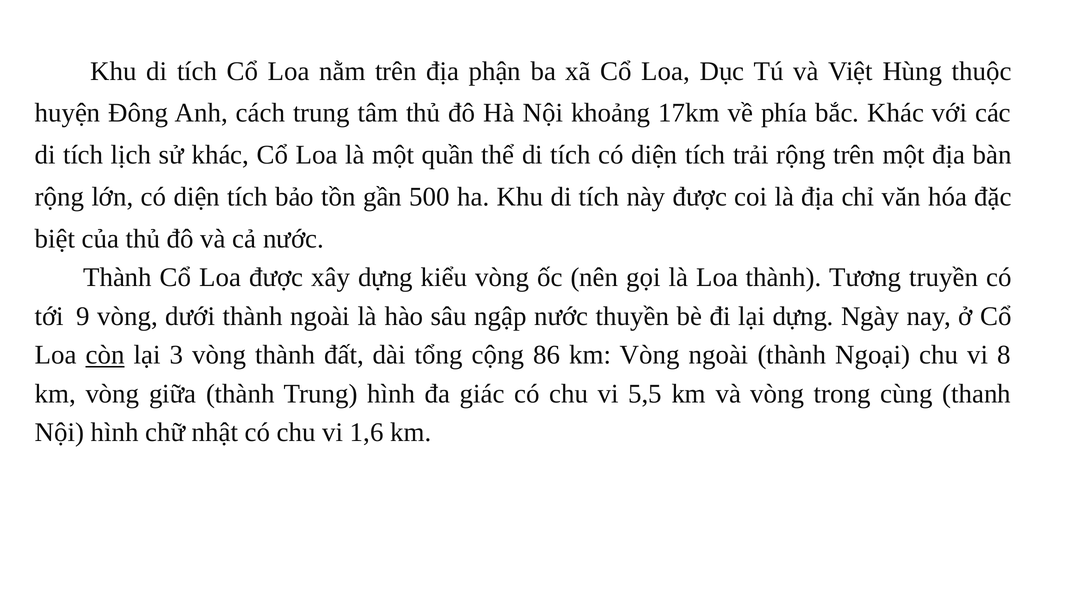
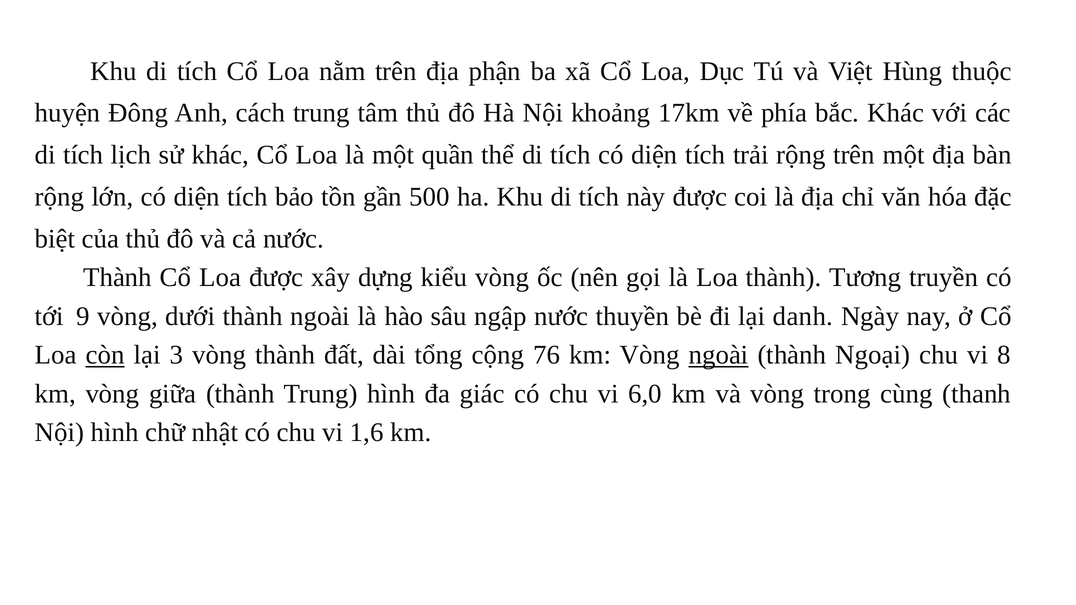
lại dựng: dựng -> danh
86: 86 -> 76
ngoài at (719, 355) underline: none -> present
5,5: 5,5 -> 6,0
